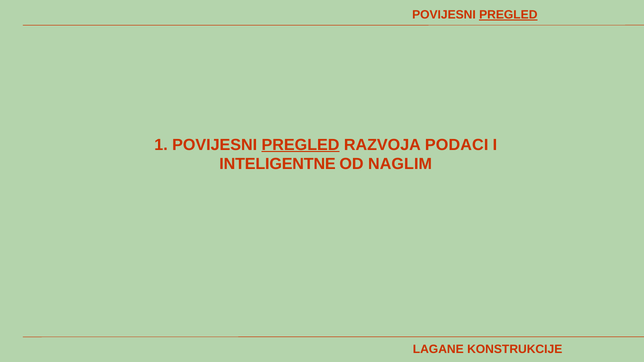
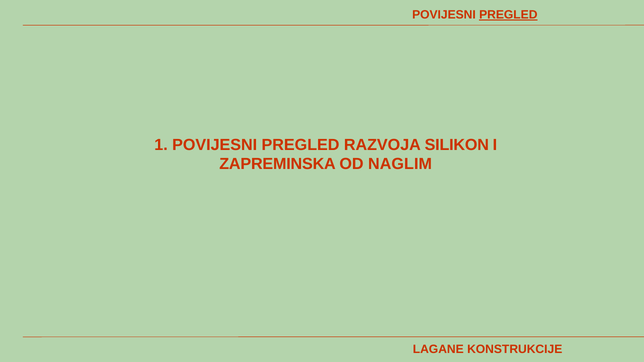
PREGLED at (301, 145) underline: present -> none
PODACI: PODACI -> SILIKON
INTELIGENTNE: INTELIGENTNE -> ZAPREMINSKA
